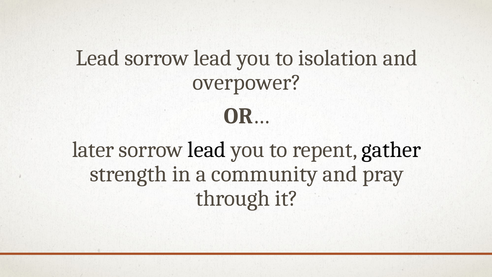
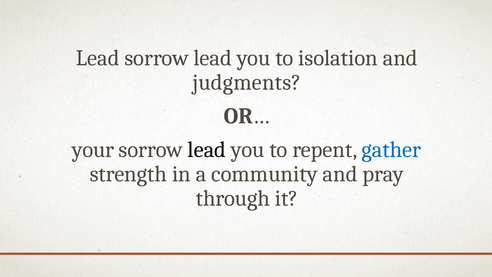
overpower: overpower -> judgments
later: later -> your
gather colour: black -> blue
